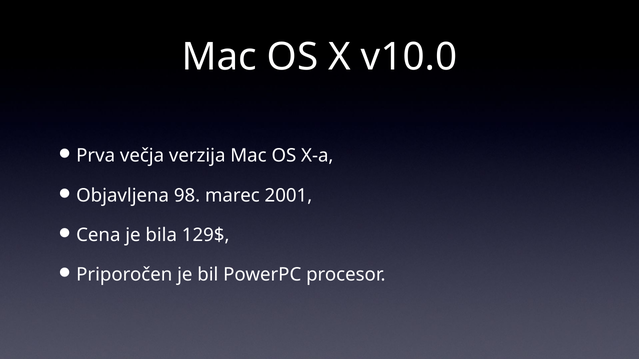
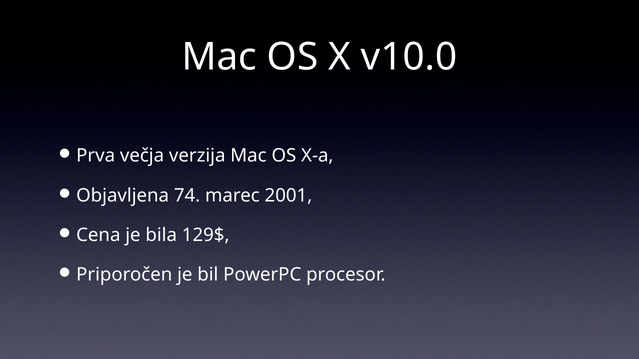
98: 98 -> 74
